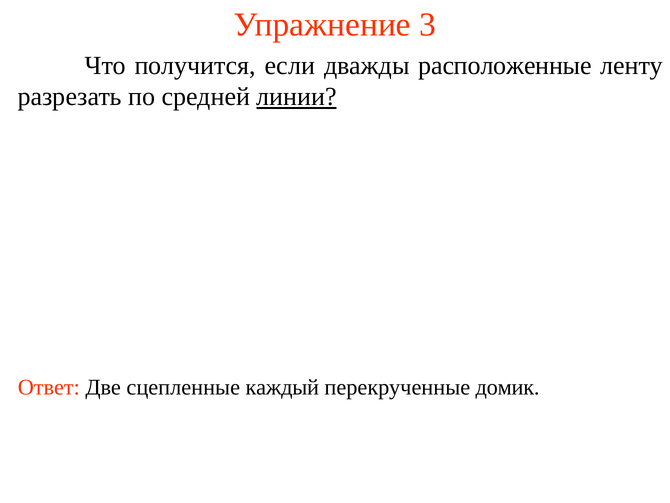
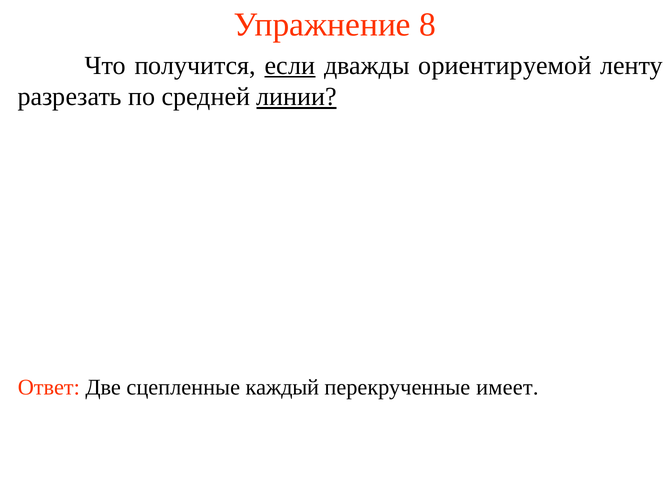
3: 3 -> 8
если underline: none -> present
расположенные: расположенные -> ориентируемой
домик: домик -> имеет
